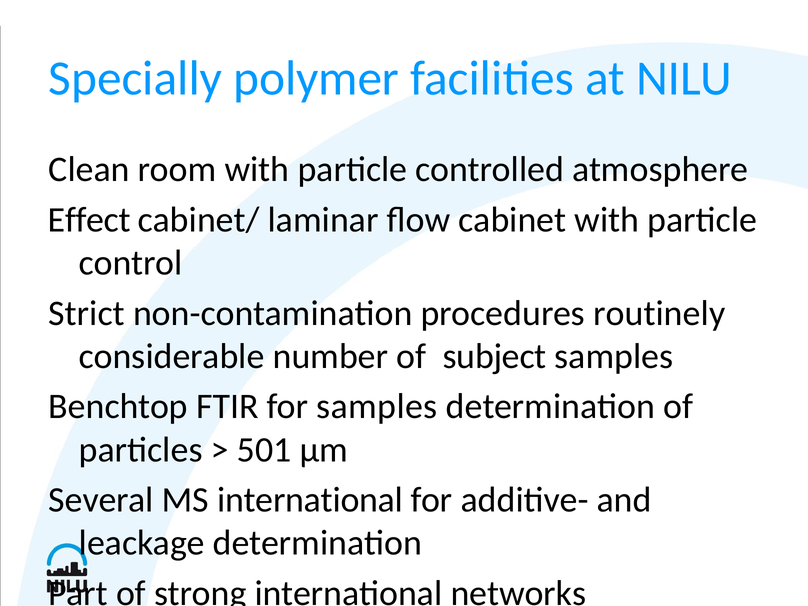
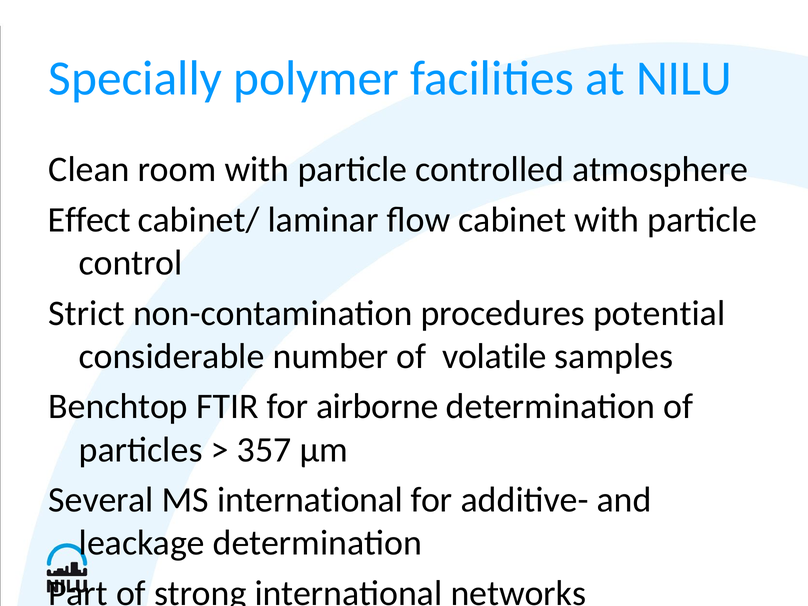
routinely: routinely -> potential
subject: subject -> volatile
for samples: samples -> airborne
501: 501 -> 357
